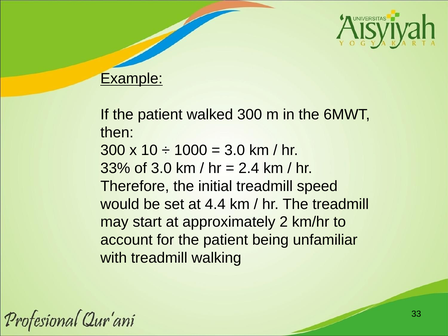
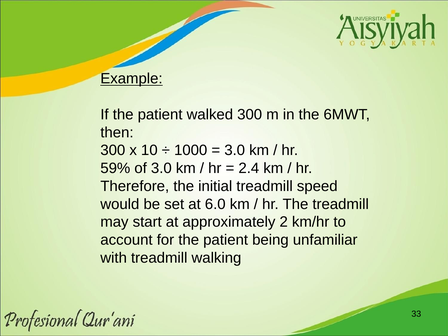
33%: 33% -> 59%
4.4: 4.4 -> 6.0
